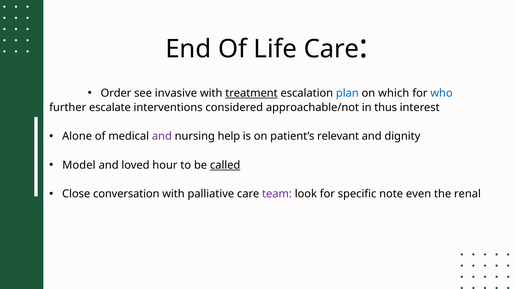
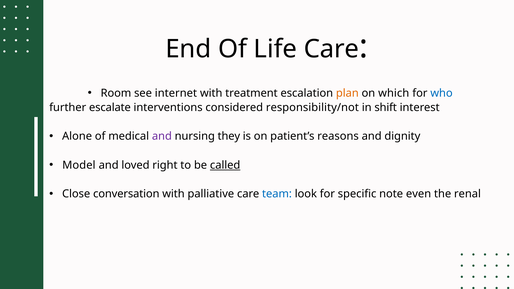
Order: Order -> Room
invasive: invasive -> internet
treatment underline: present -> none
plan colour: blue -> orange
approachable/not: approachable/not -> responsibility/not
thus: thus -> shift
help: help -> they
relevant: relevant -> reasons
hour: hour -> right
team colour: purple -> blue
